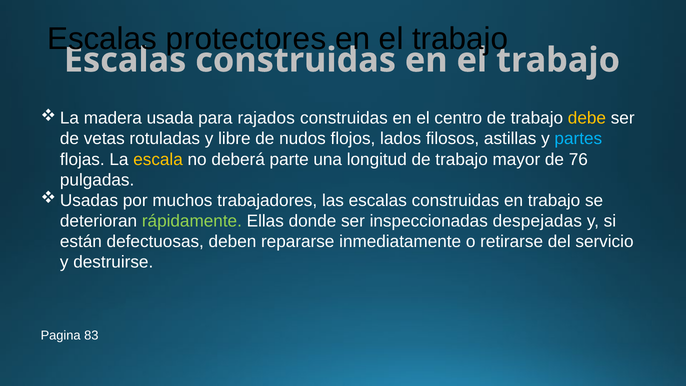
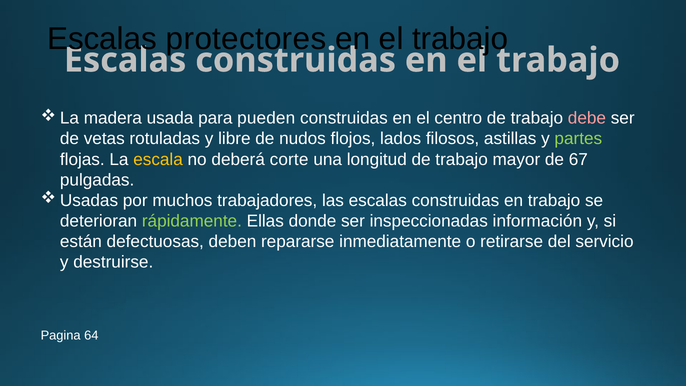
rajados: rajados -> pueden
debe colour: yellow -> pink
partes colour: light blue -> light green
parte: parte -> corte
76: 76 -> 67
despejadas: despejadas -> información
83: 83 -> 64
